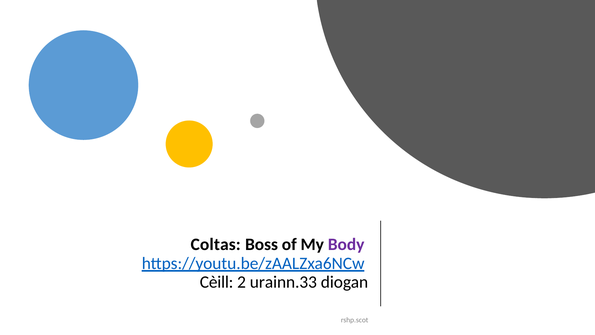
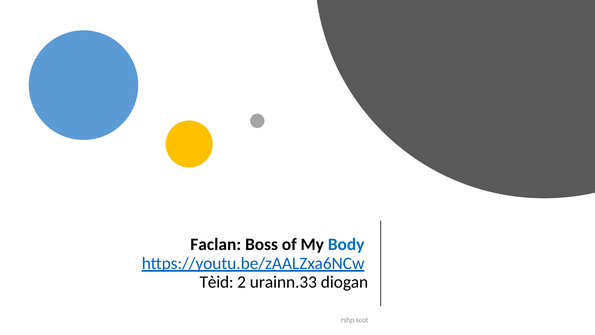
Coltas: Coltas -> Faclan
Body colour: purple -> blue
Cèill: Cèill -> Tèid
